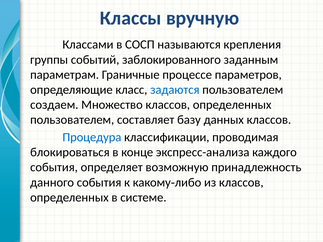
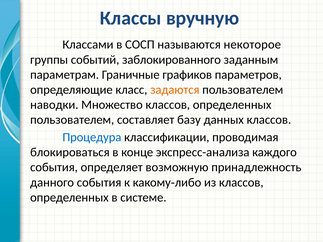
крепления: крепления -> некоторое
процессе: процессе -> графиков
задаются colour: blue -> orange
создаем: создаем -> наводки
